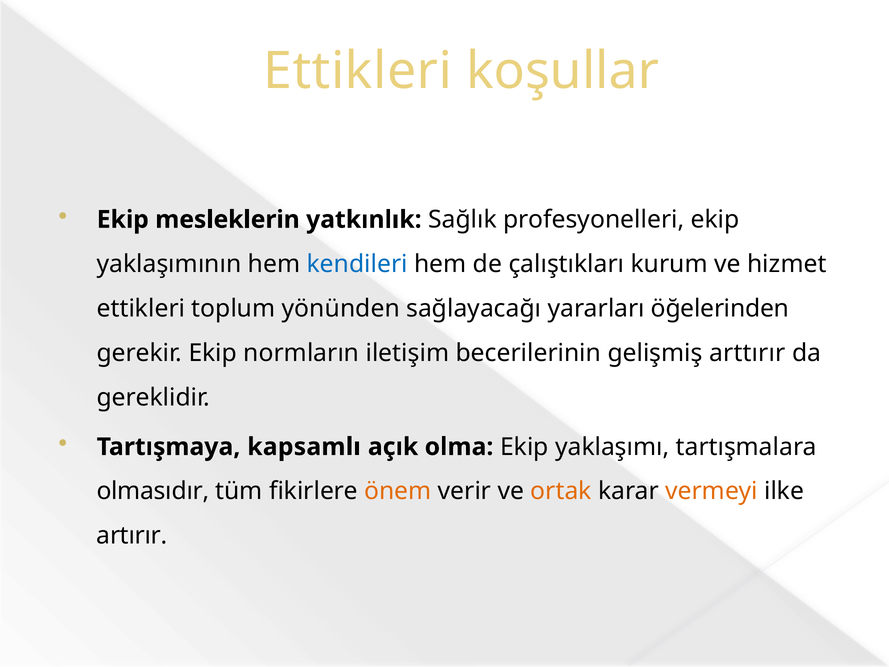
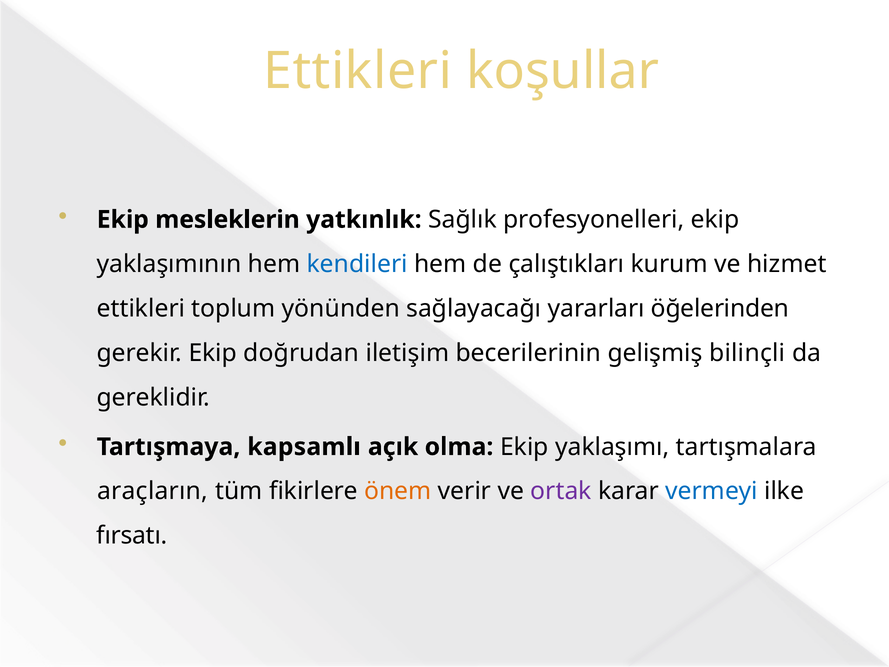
normların: normların -> doğrudan
arttırır: arttırır -> bilinçli
olmasıdır: olmasıdır -> araçların
ortak colour: orange -> purple
vermeyi colour: orange -> blue
artırır: artırır -> fırsatı
